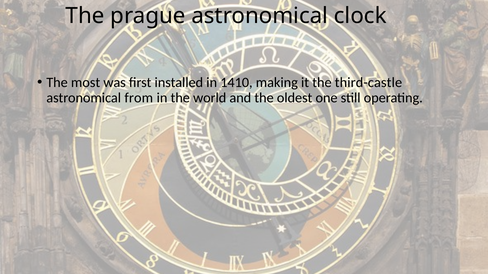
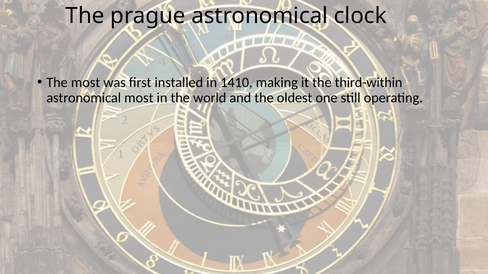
third-castle: third-castle -> third-within
astronomical from: from -> most
